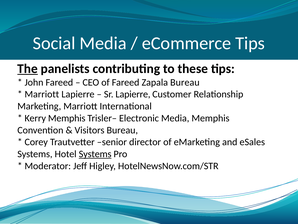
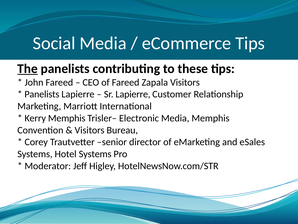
Zapala Bureau: Bureau -> Visitors
Marriott at (42, 94): Marriott -> Panelists
Systems at (95, 154) underline: present -> none
